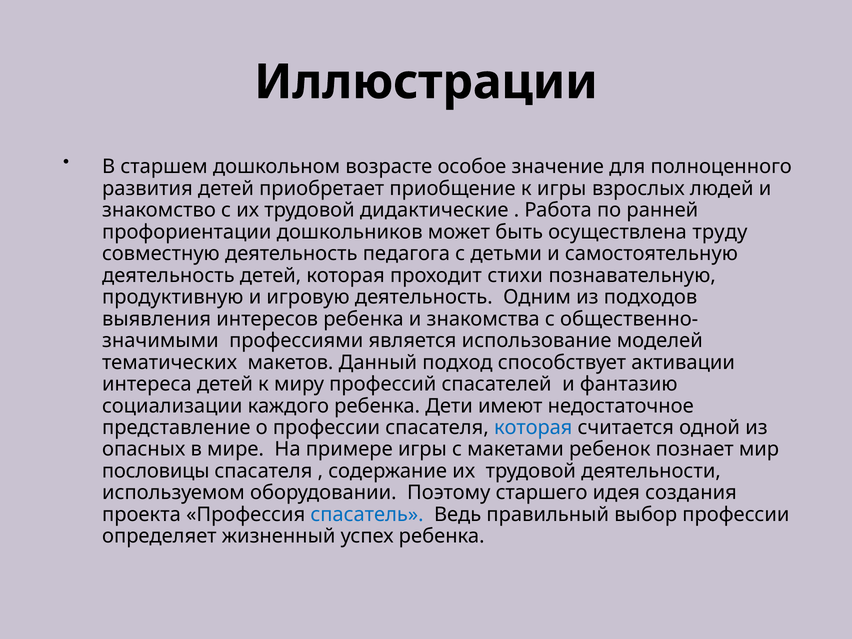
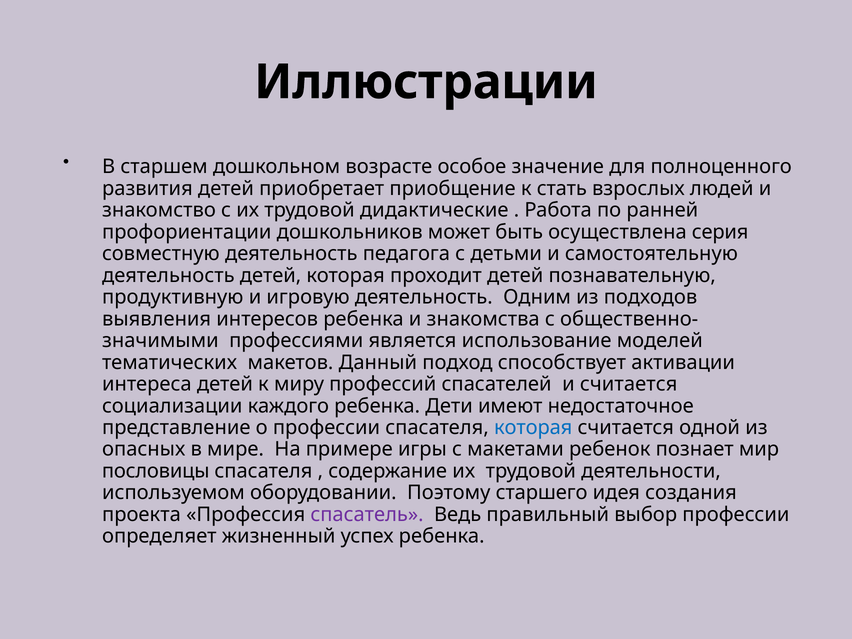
к игры: игры -> стать
труду: труду -> серия
проходит стихи: стихи -> детей
и фантазию: фантазию -> считается
спасатель colour: blue -> purple
